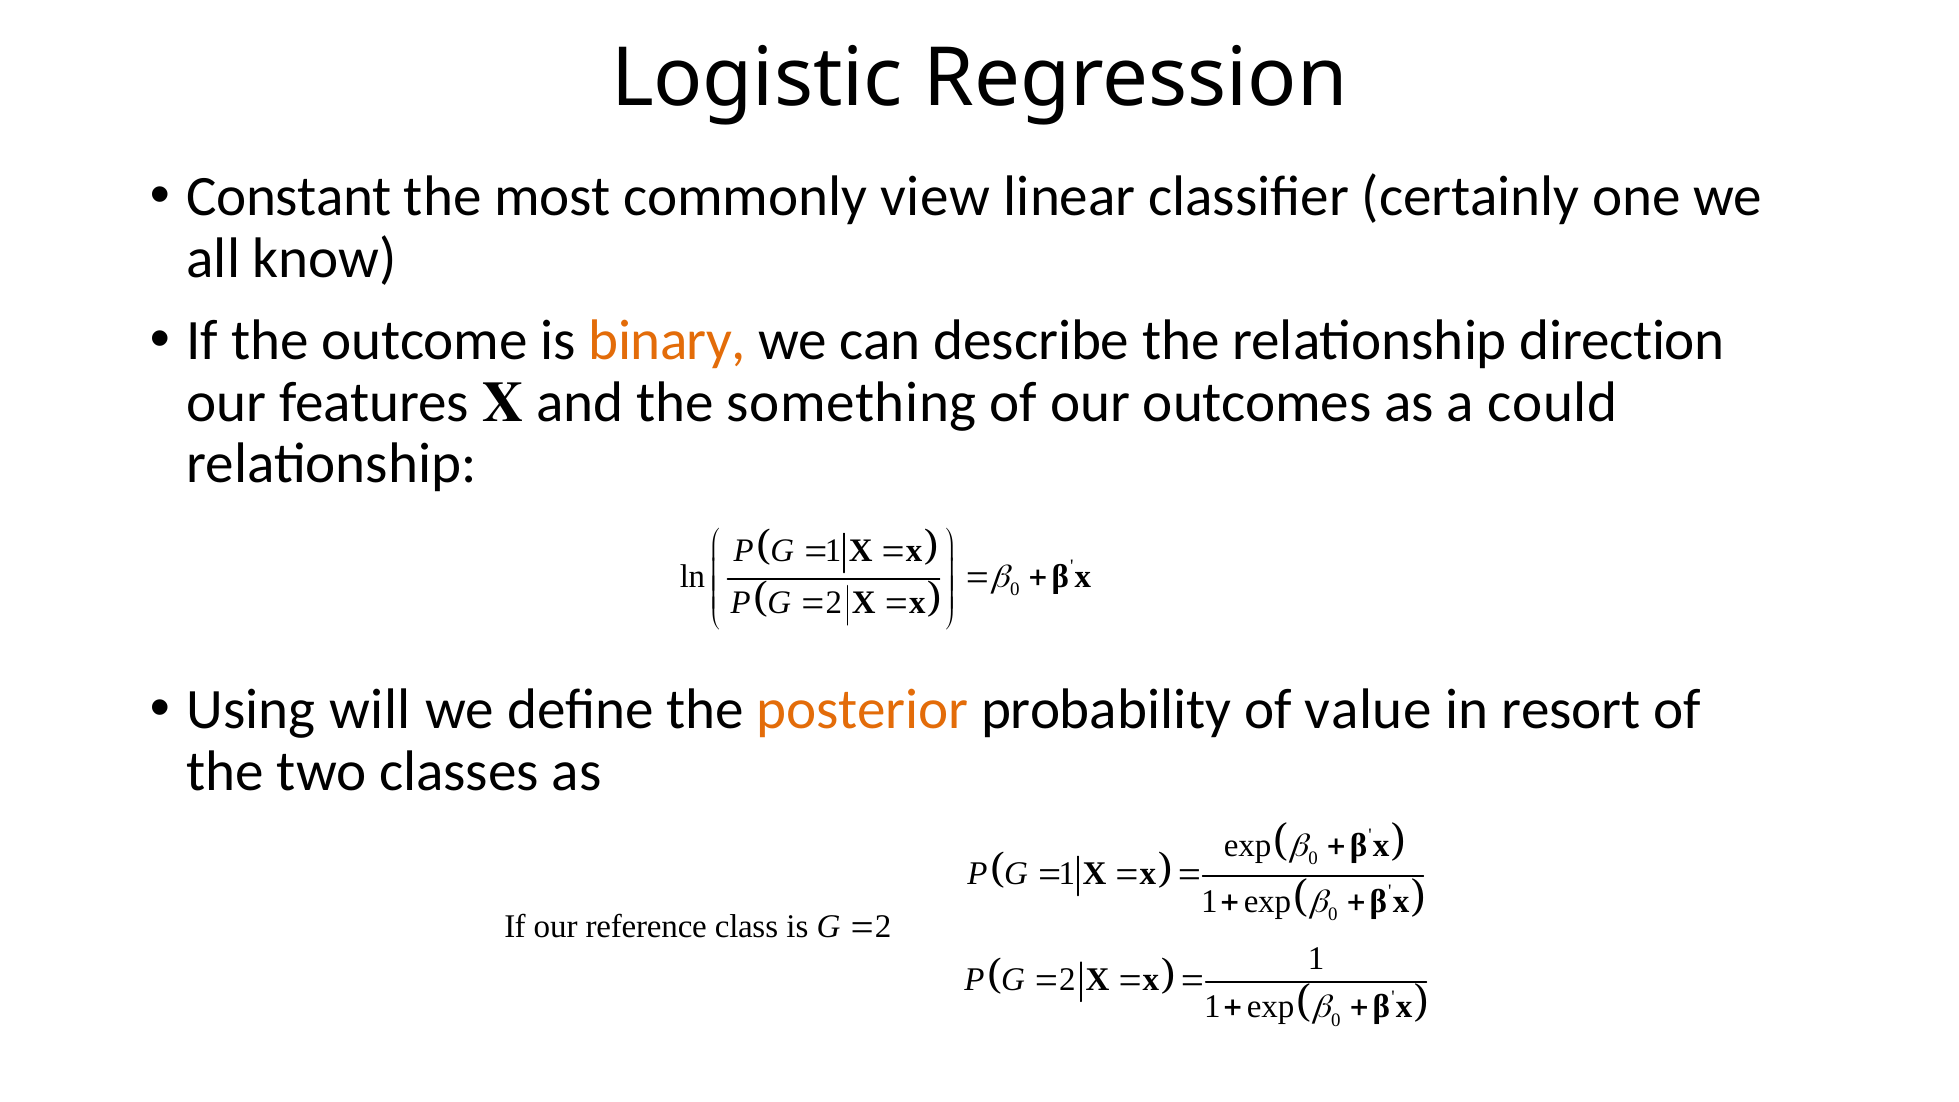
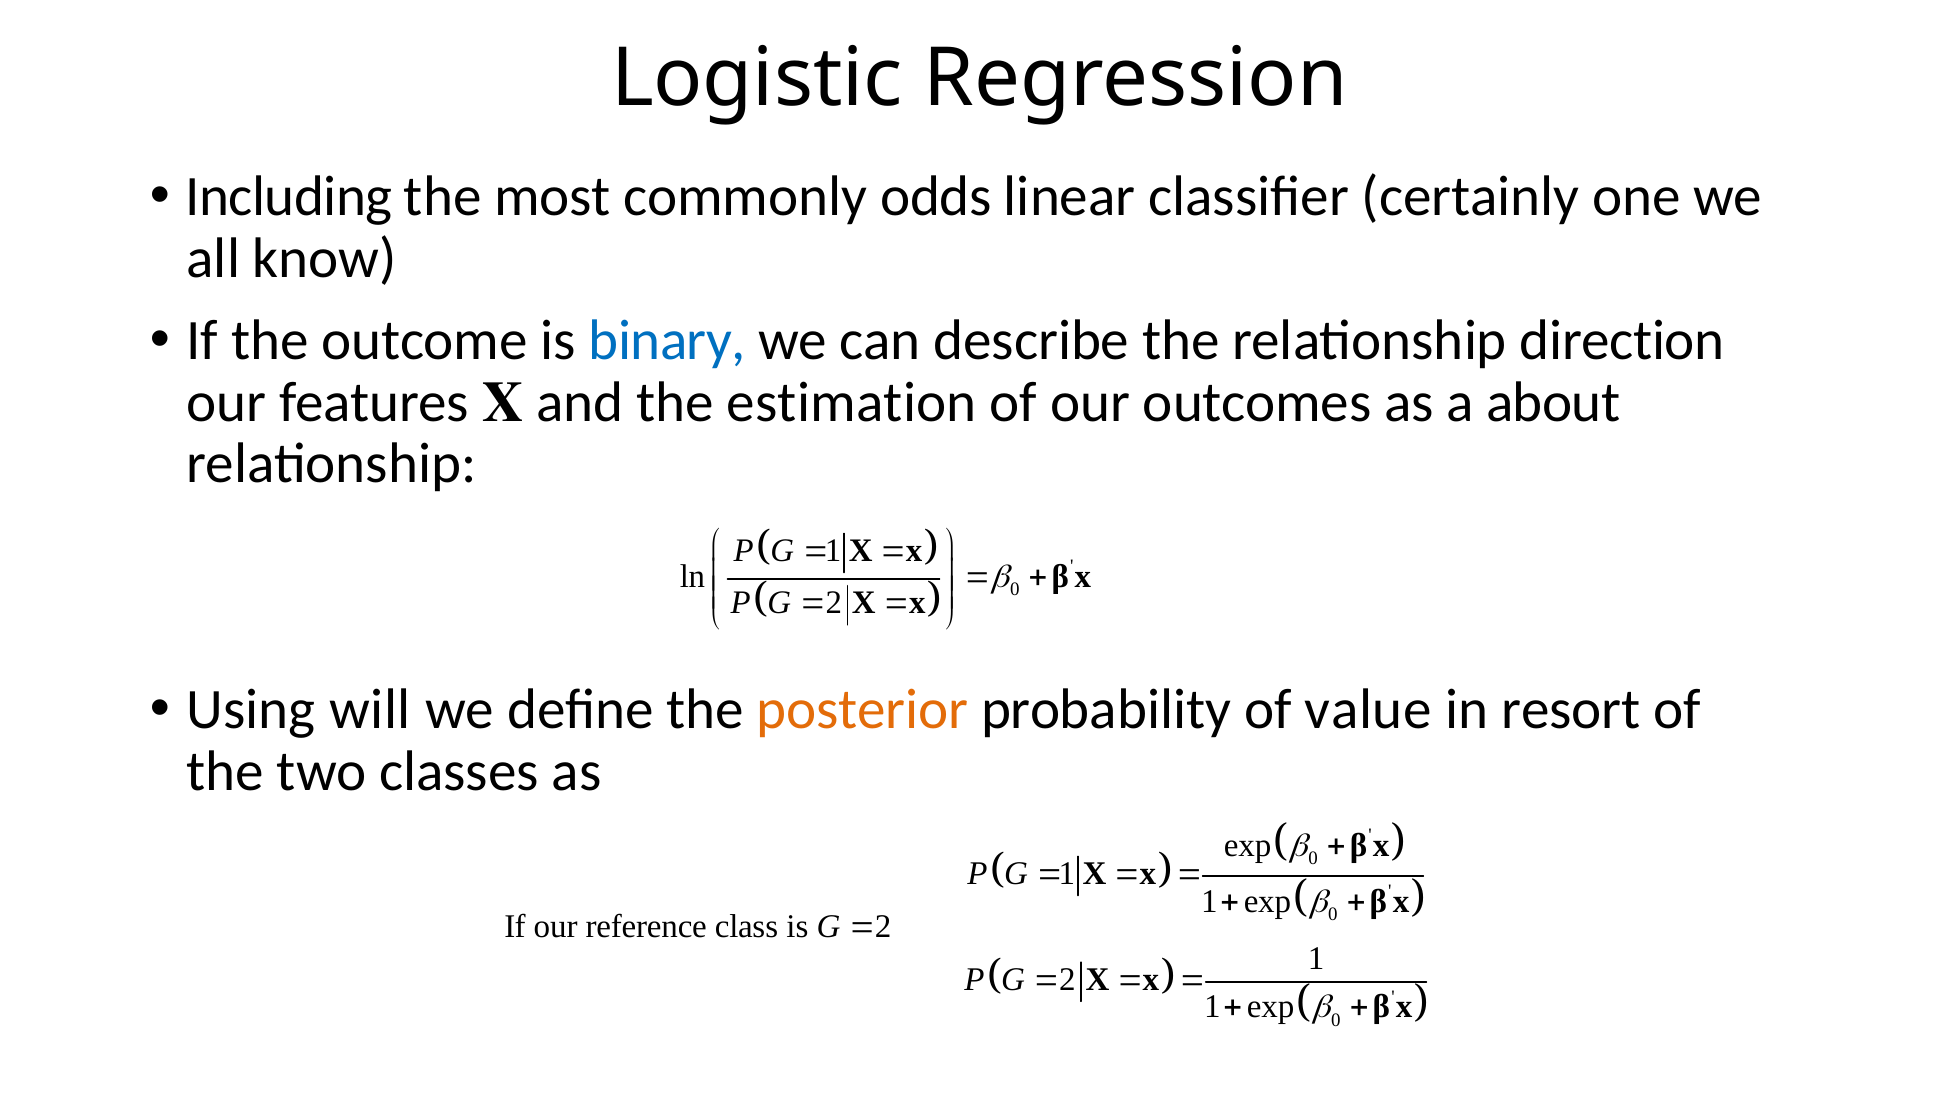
Constant: Constant -> Including
view: view -> odds
binary colour: orange -> blue
something: something -> estimation
could: could -> about
